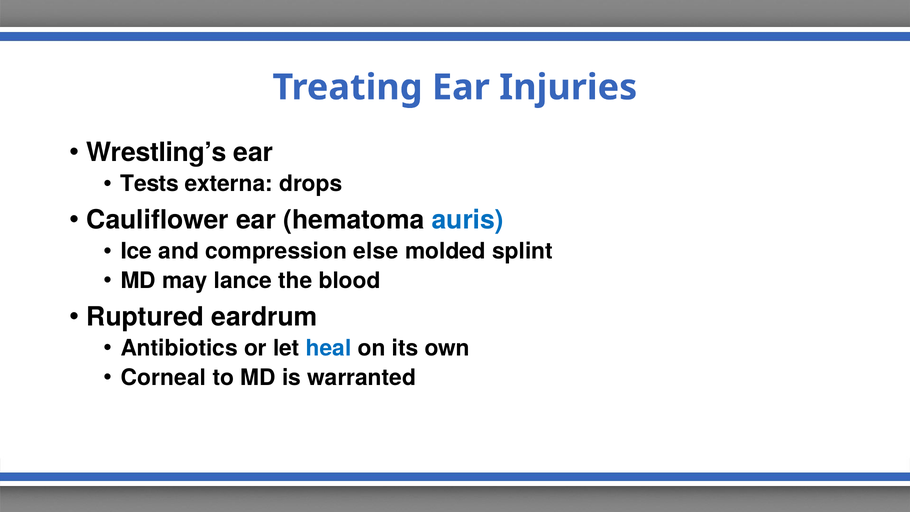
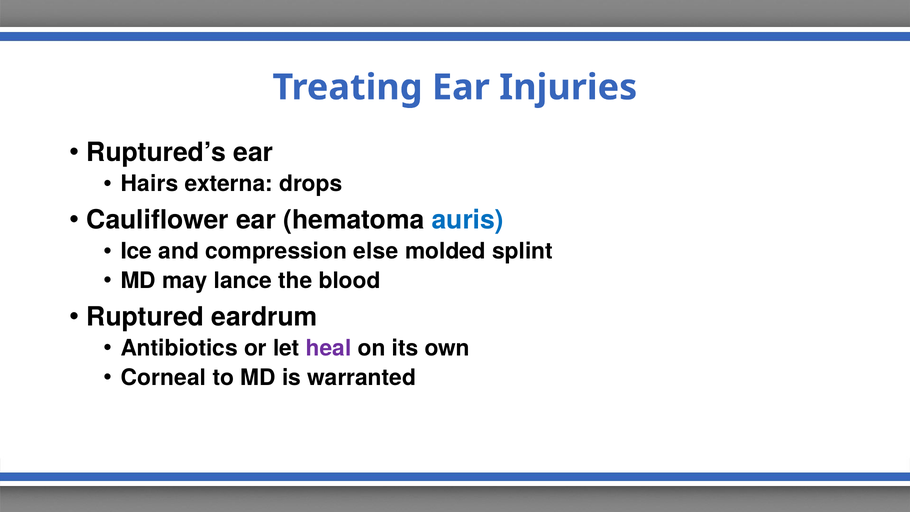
Wrestling’s: Wrestling’s -> Ruptured’s
Tests: Tests -> Hairs
heal colour: blue -> purple
